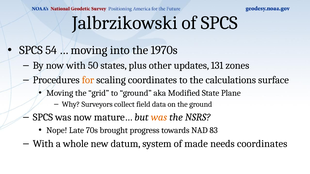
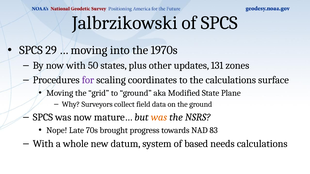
54: 54 -> 29
for colour: orange -> purple
made: made -> based
needs coordinates: coordinates -> calculations
